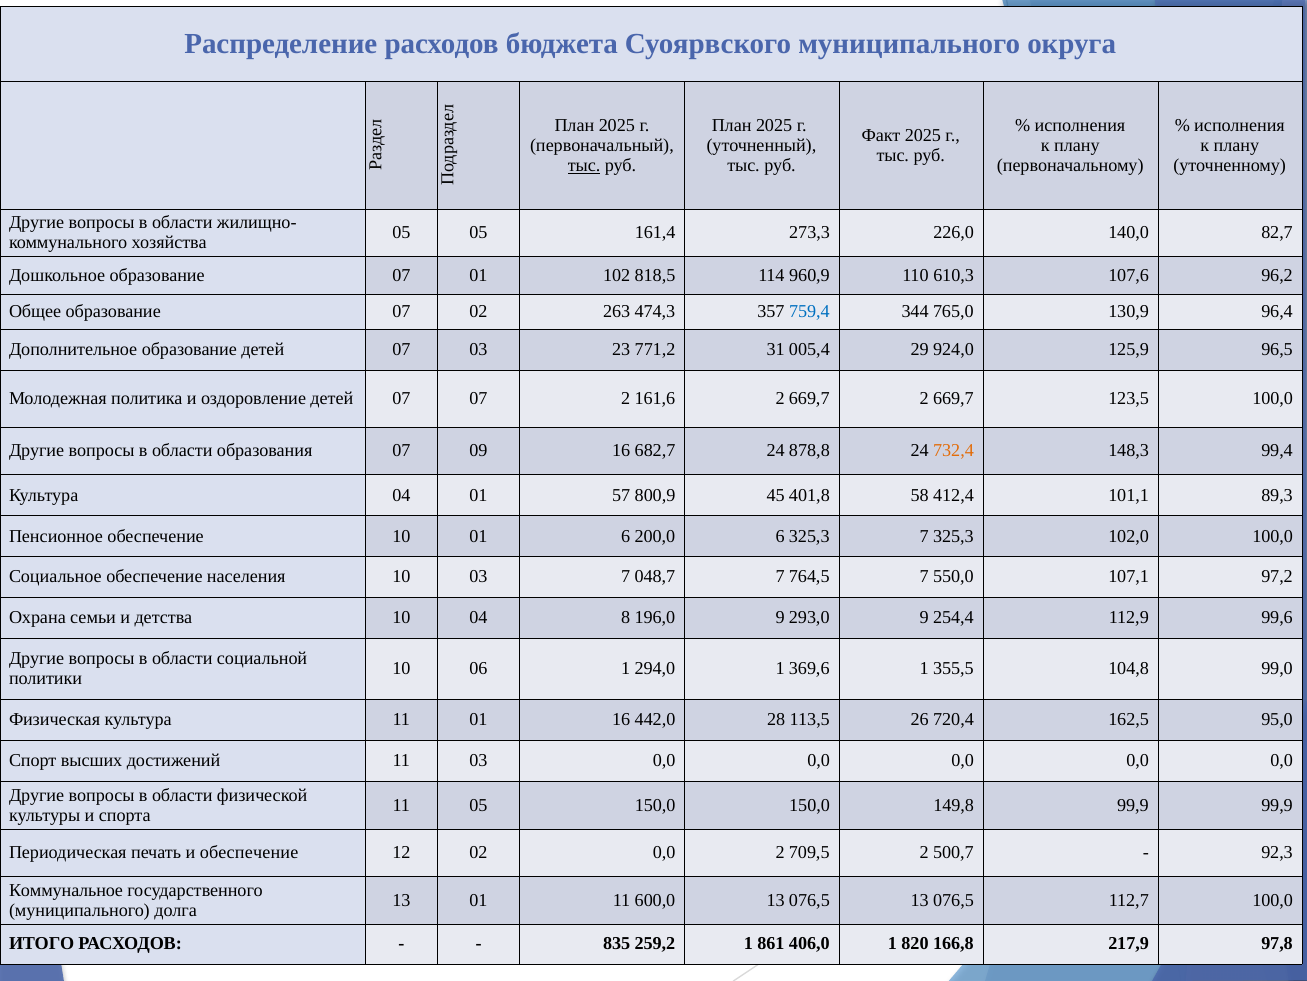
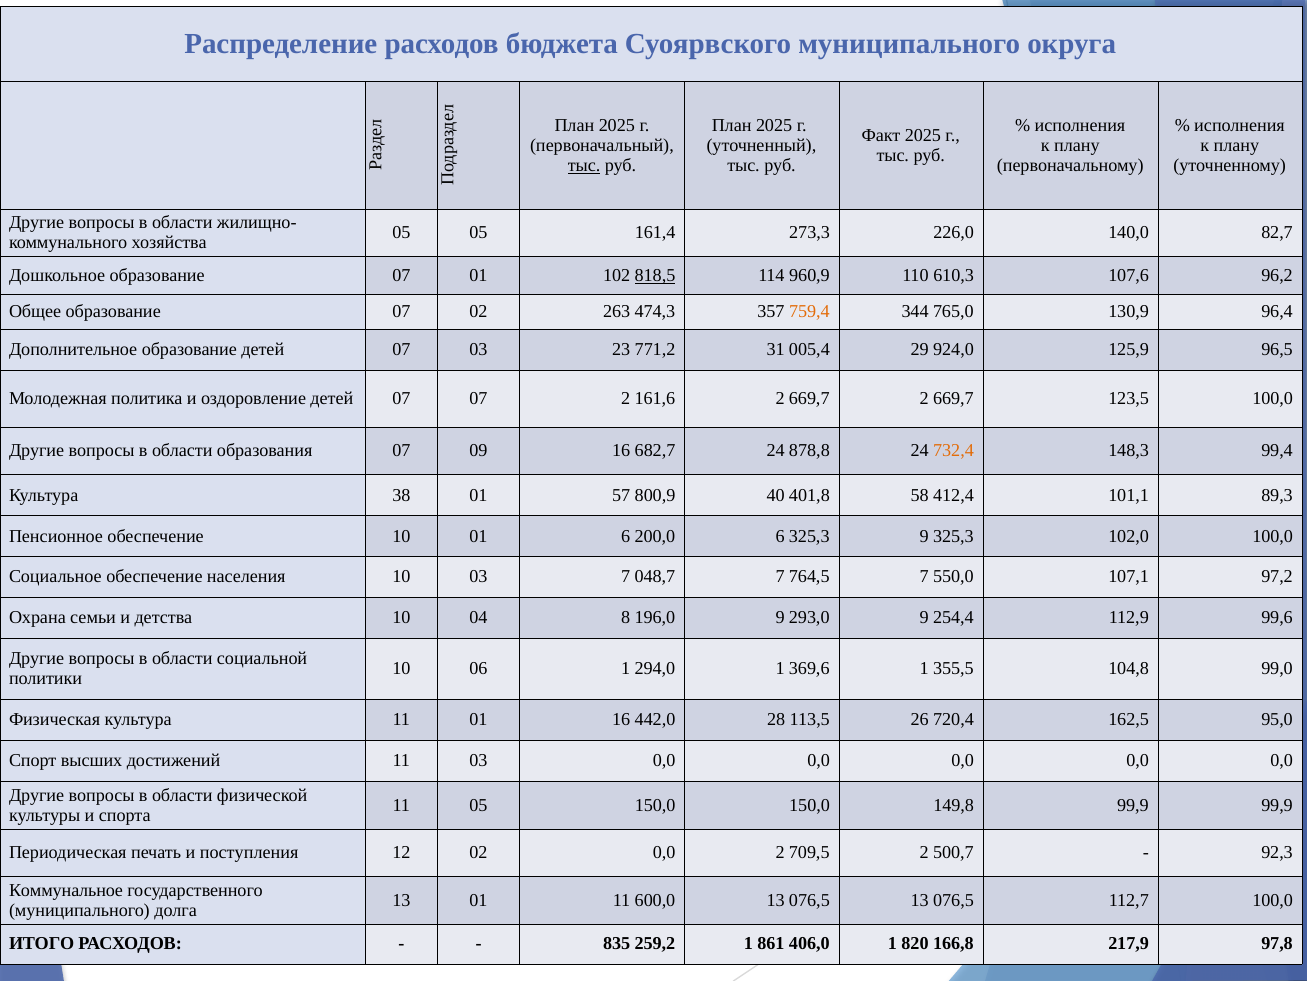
818,5 underline: none -> present
759,4 colour: blue -> orange
Культура 04: 04 -> 38
45: 45 -> 40
325,3 7: 7 -> 9
и обеспечение: обеспечение -> поступления
